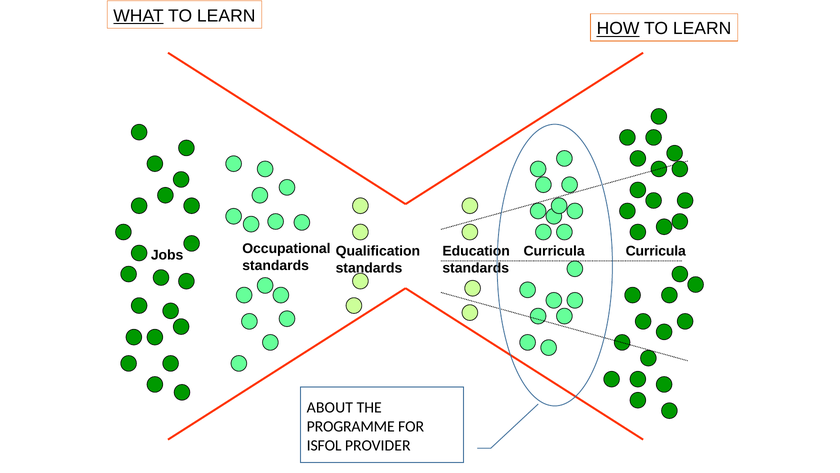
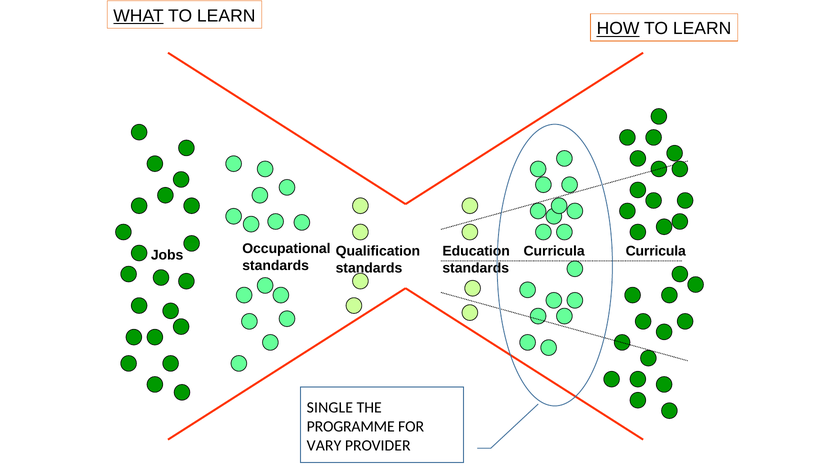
ABOUT: ABOUT -> SINGLE
ISFOL: ISFOL -> VARY
